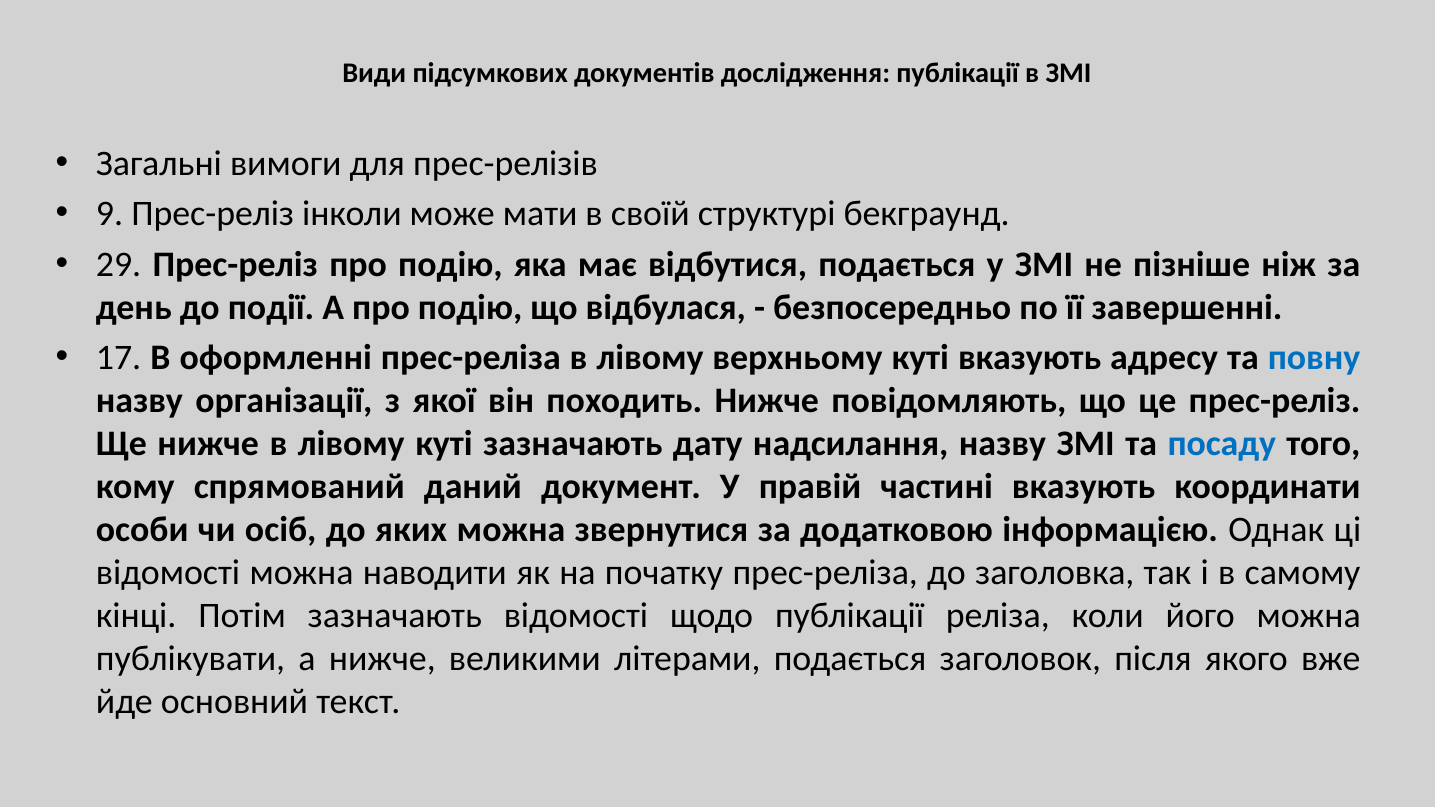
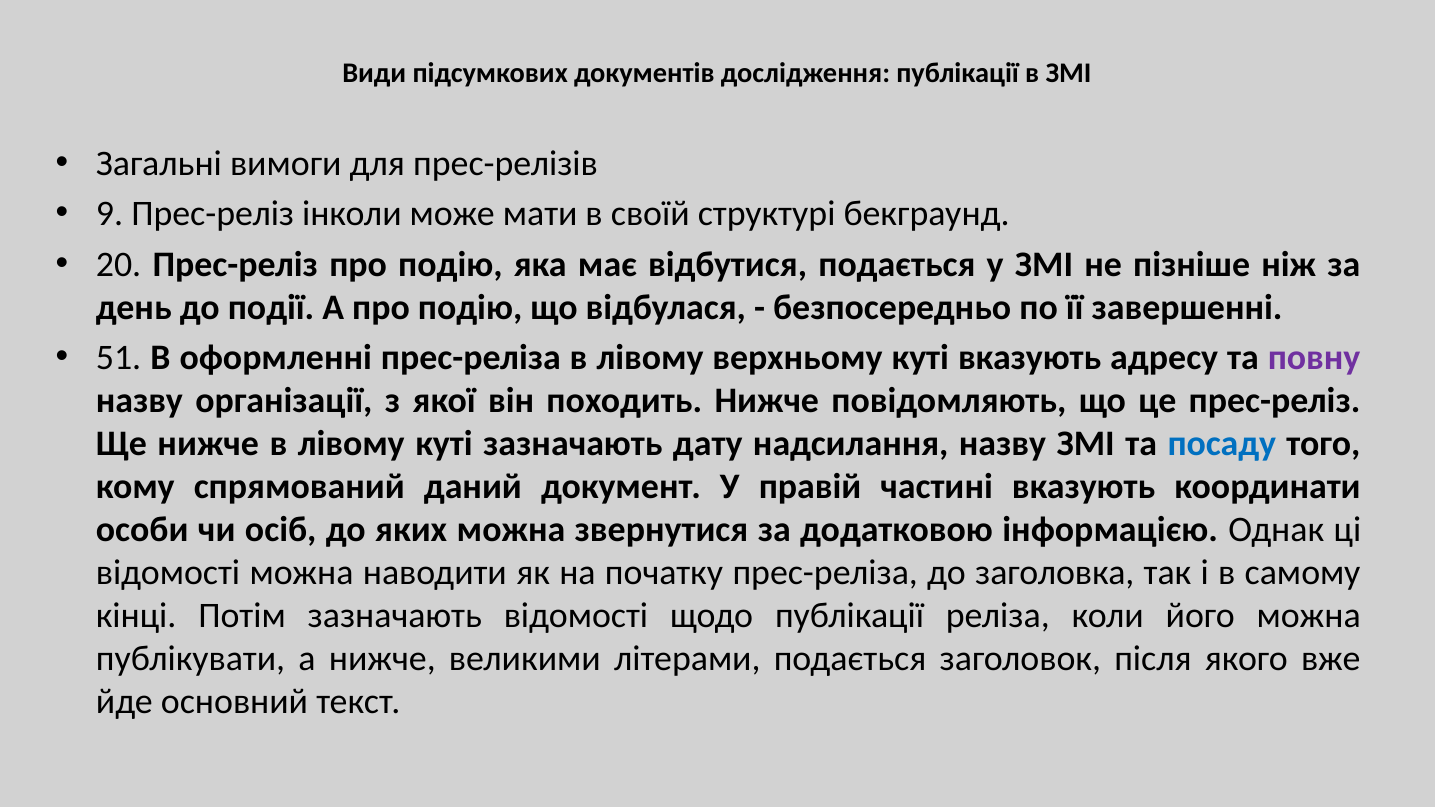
29: 29 -> 20
17: 17 -> 51
повну colour: blue -> purple
